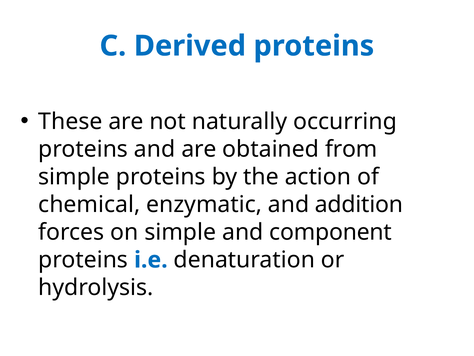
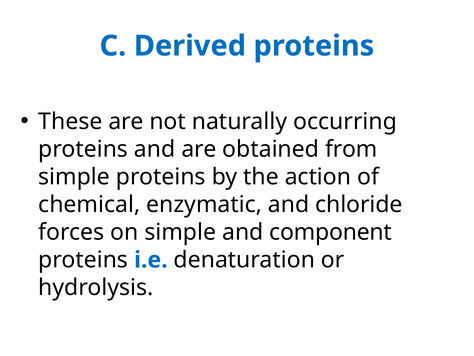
addition: addition -> chloride
